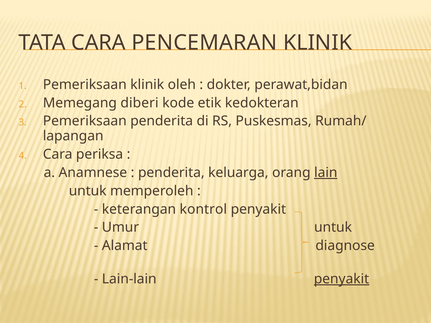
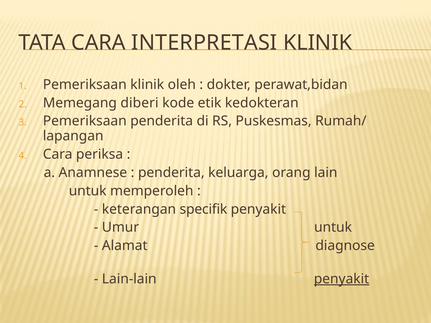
PENCEMARAN: PENCEMARAN -> INTERPRETASI
lain underline: present -> none
kontrol: kontrol -> specifik
